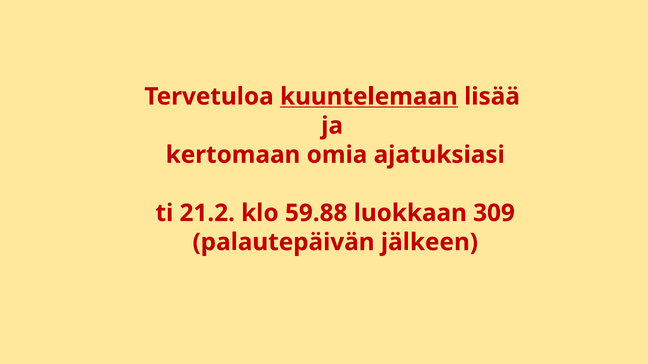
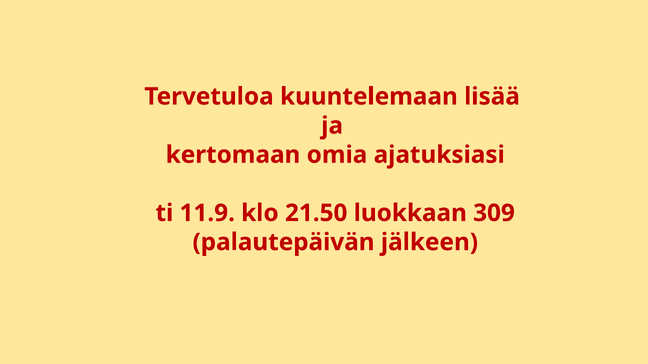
kuuntelemaan underline: present -> none
21.2: 21.2 -> 11.9
59.88: 59.88 -> 21.50
